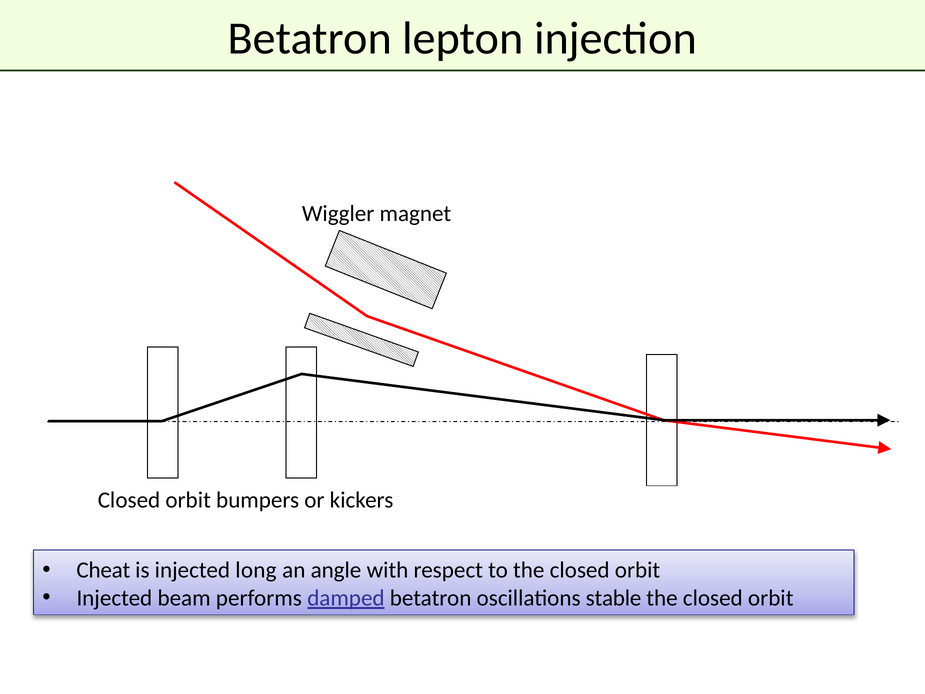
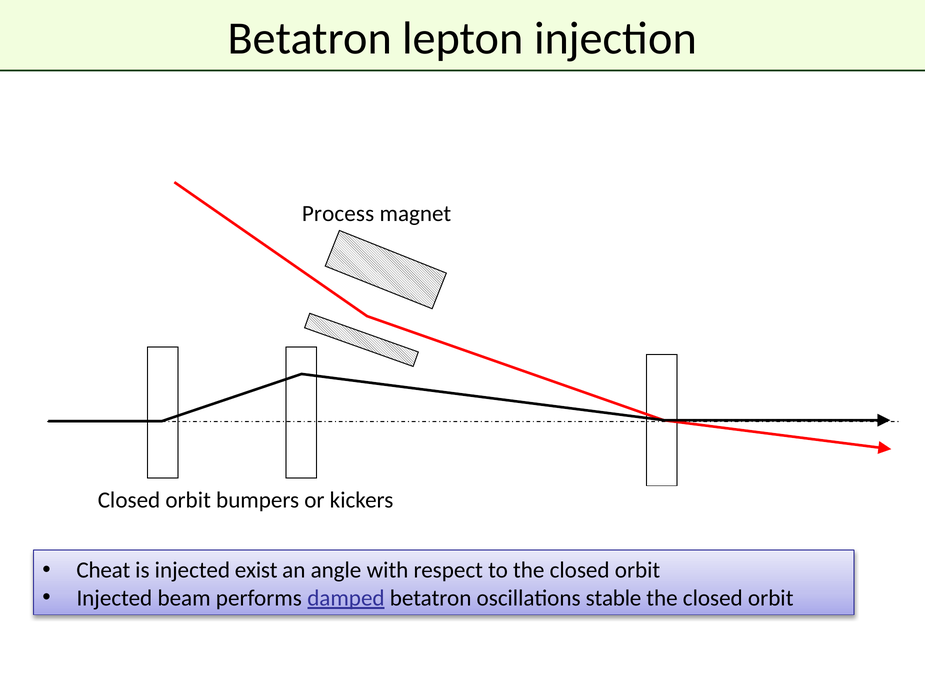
Wiggler: Wiggler -> Process
long: long -> exist
